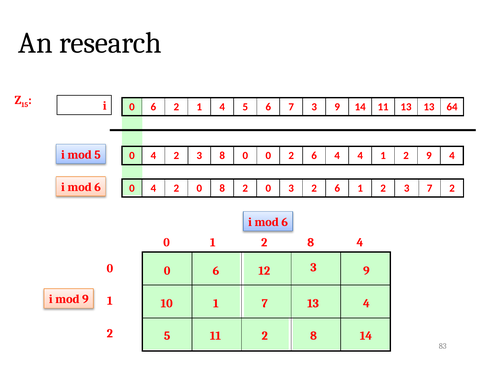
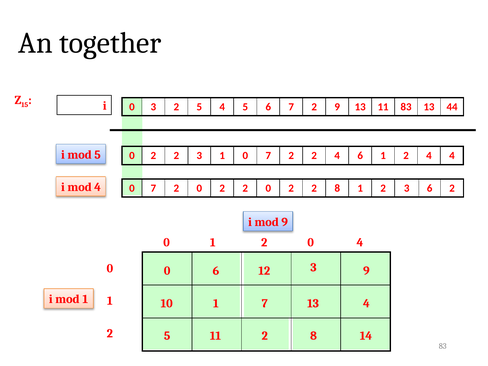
research: research -> together
0 6: 6 -> 3
2 1: 1 -> 5
6 7 3: 3 -> 2
9 14: 14 -> 13
11 13: 13 -> 83
64: 64 -> 44
4 at (153, 156): 4 -> 2
3 8: 8 -> 1
0 at (268, 156): 0 -> 7
6 at (314, 156): 6 -> 2
4 4: 4 -> 6
1 2 9: 9 -> 4
6 at (98, 187): 6 -> 4
4 at (153, 188): 4 -> 7
8 at (222, 188): 8 -> 2
3 at (291, 188): 3 -> 2
6 at (337, 188): 6 -> 8
3 7: 7 -> 6
6 at (285, 222): 6 -> 9
8 at (311, 242): 8 -> 0
mod 9: 9 -> 1
